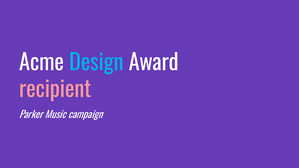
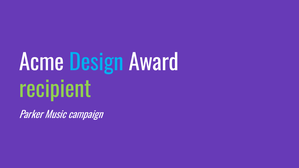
recipient colour: pink -> light green
